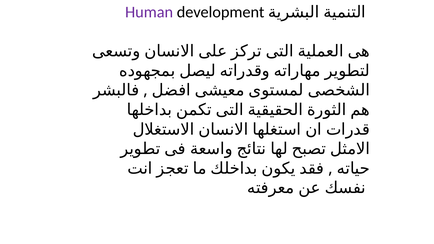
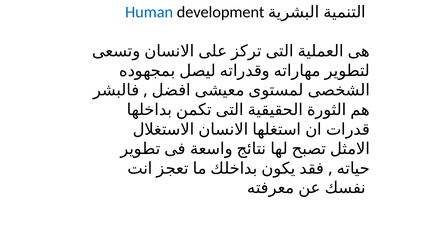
Human colour: purple -> blue
